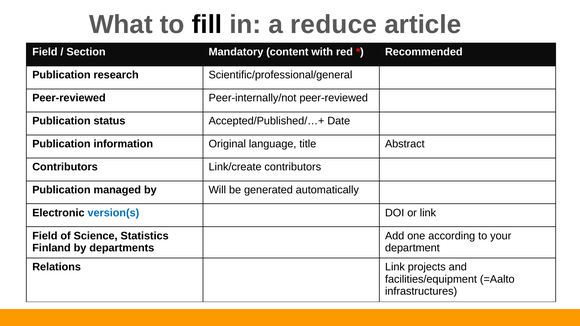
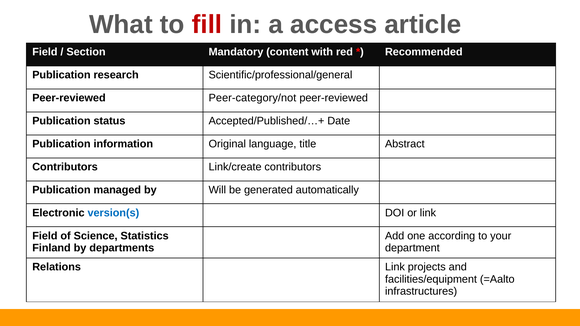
fill colour: black -> red
reduce: reduce -> access
Peer-internally/not: Peer-internally/not -> Peer-category/not
